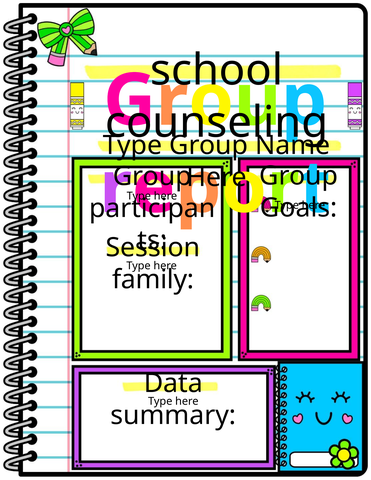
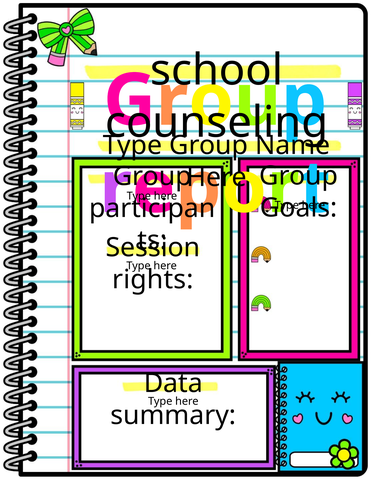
family: family -> rights
